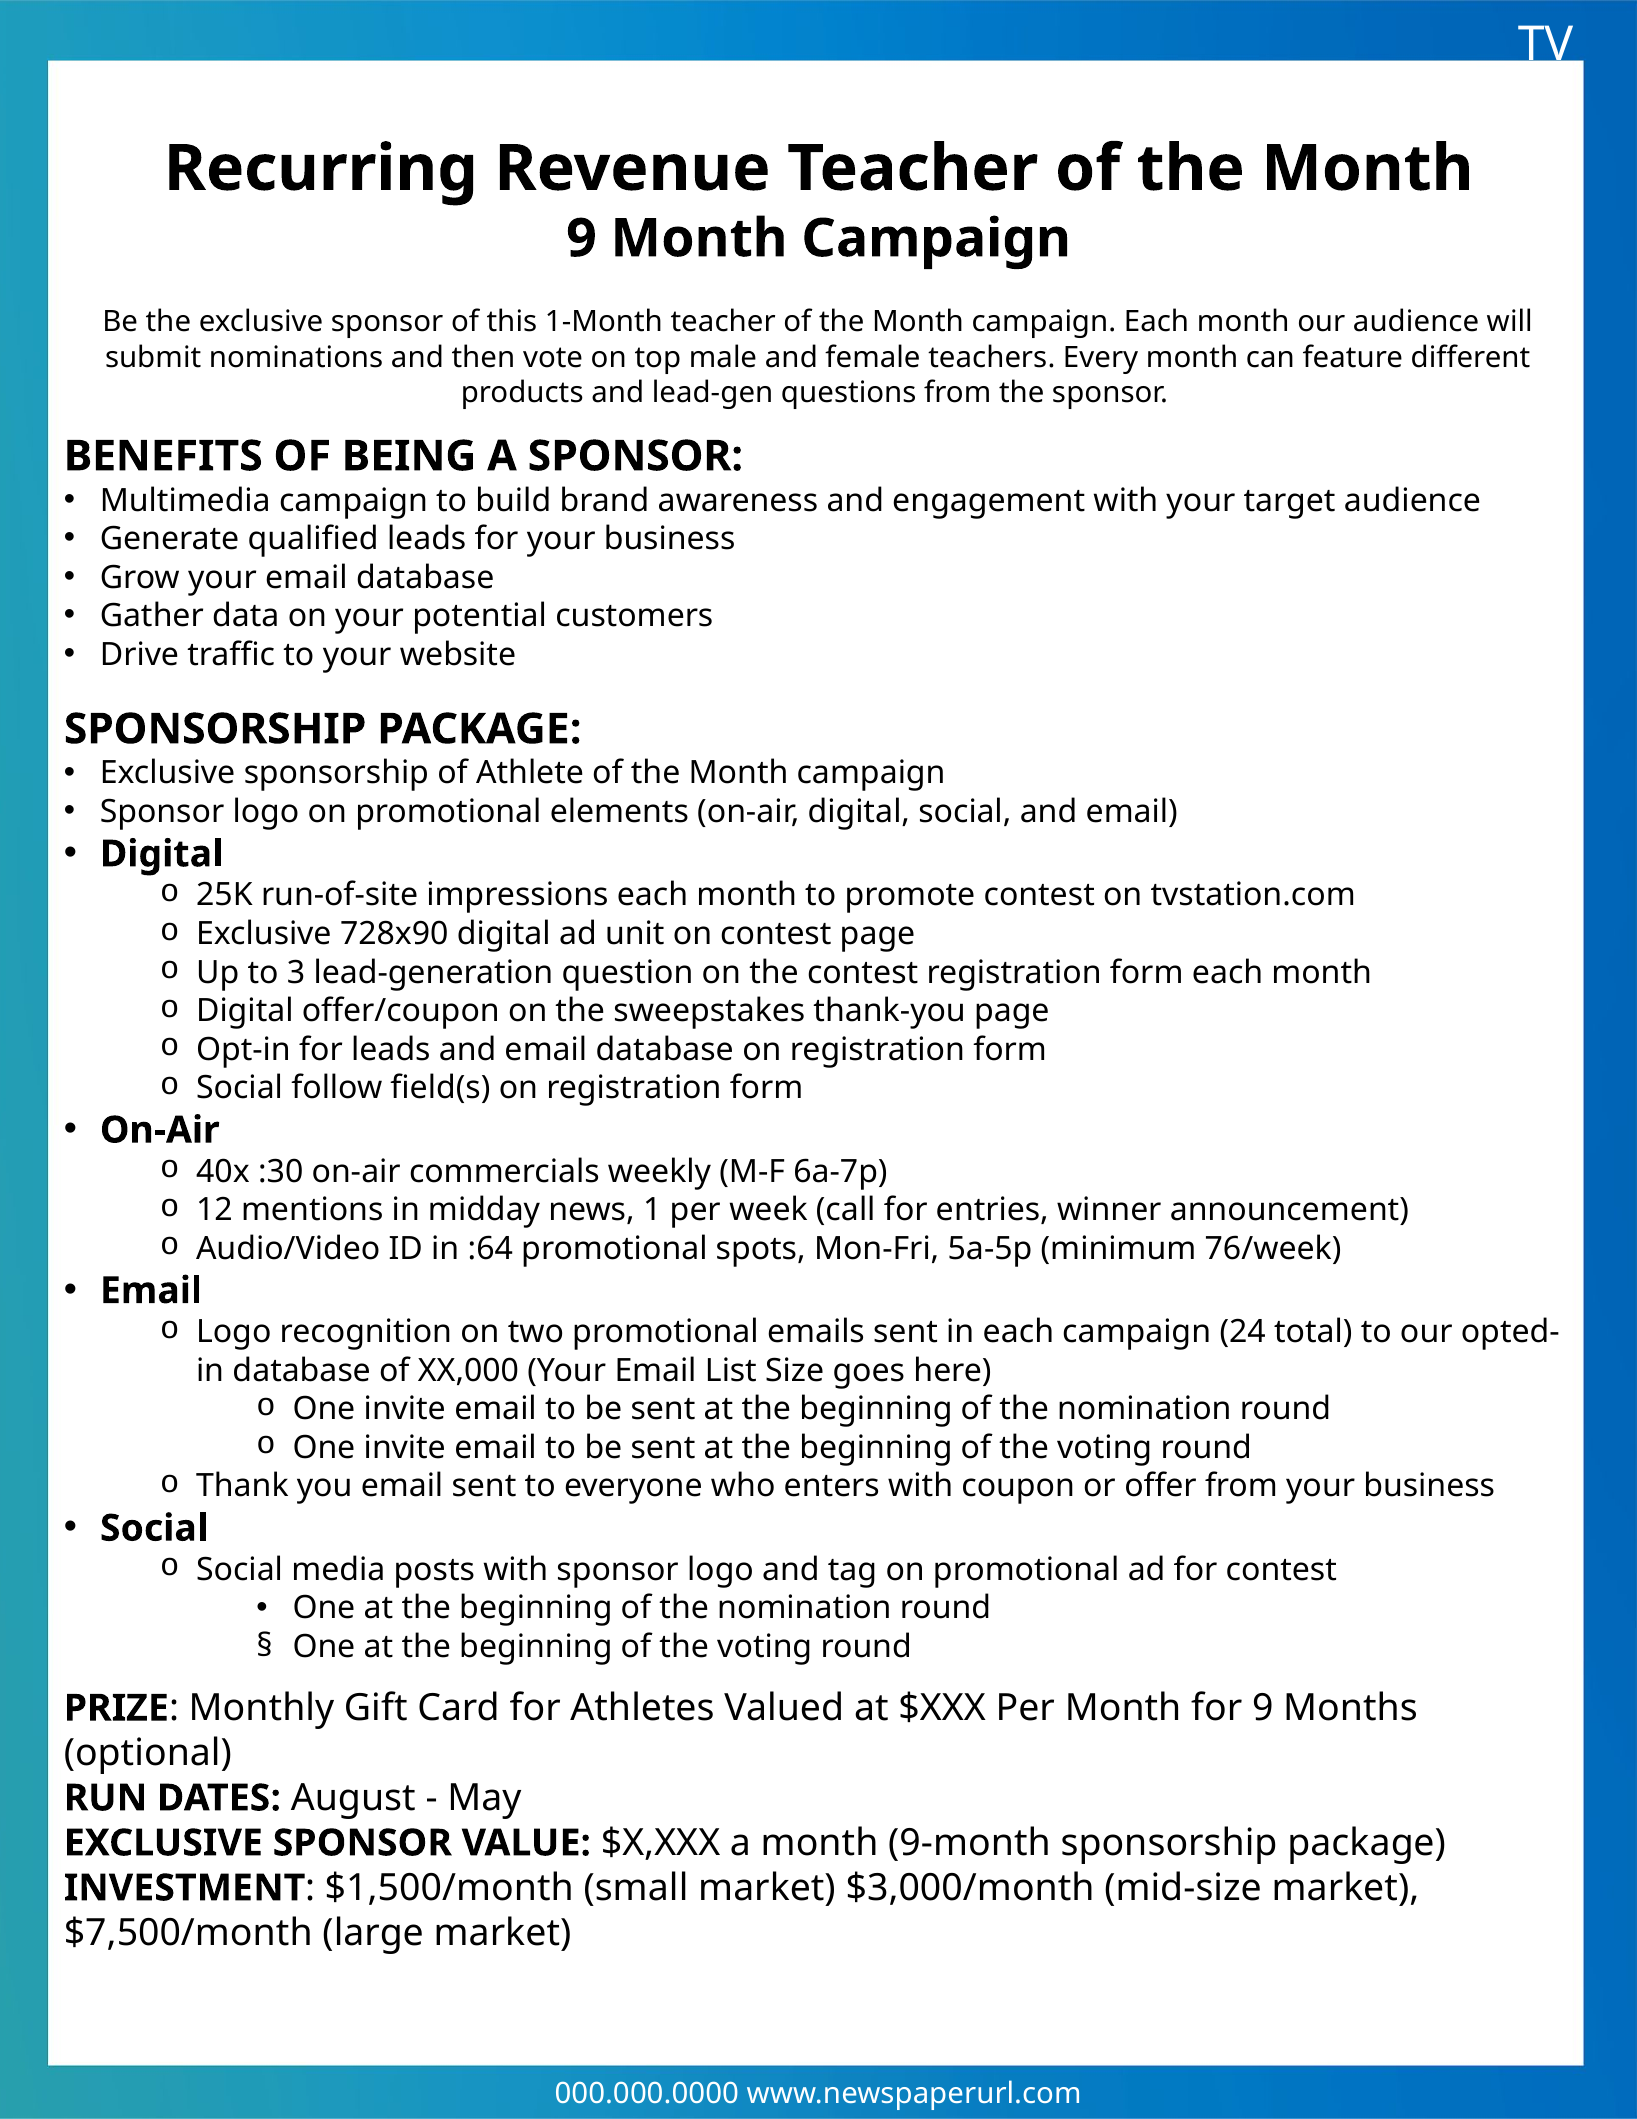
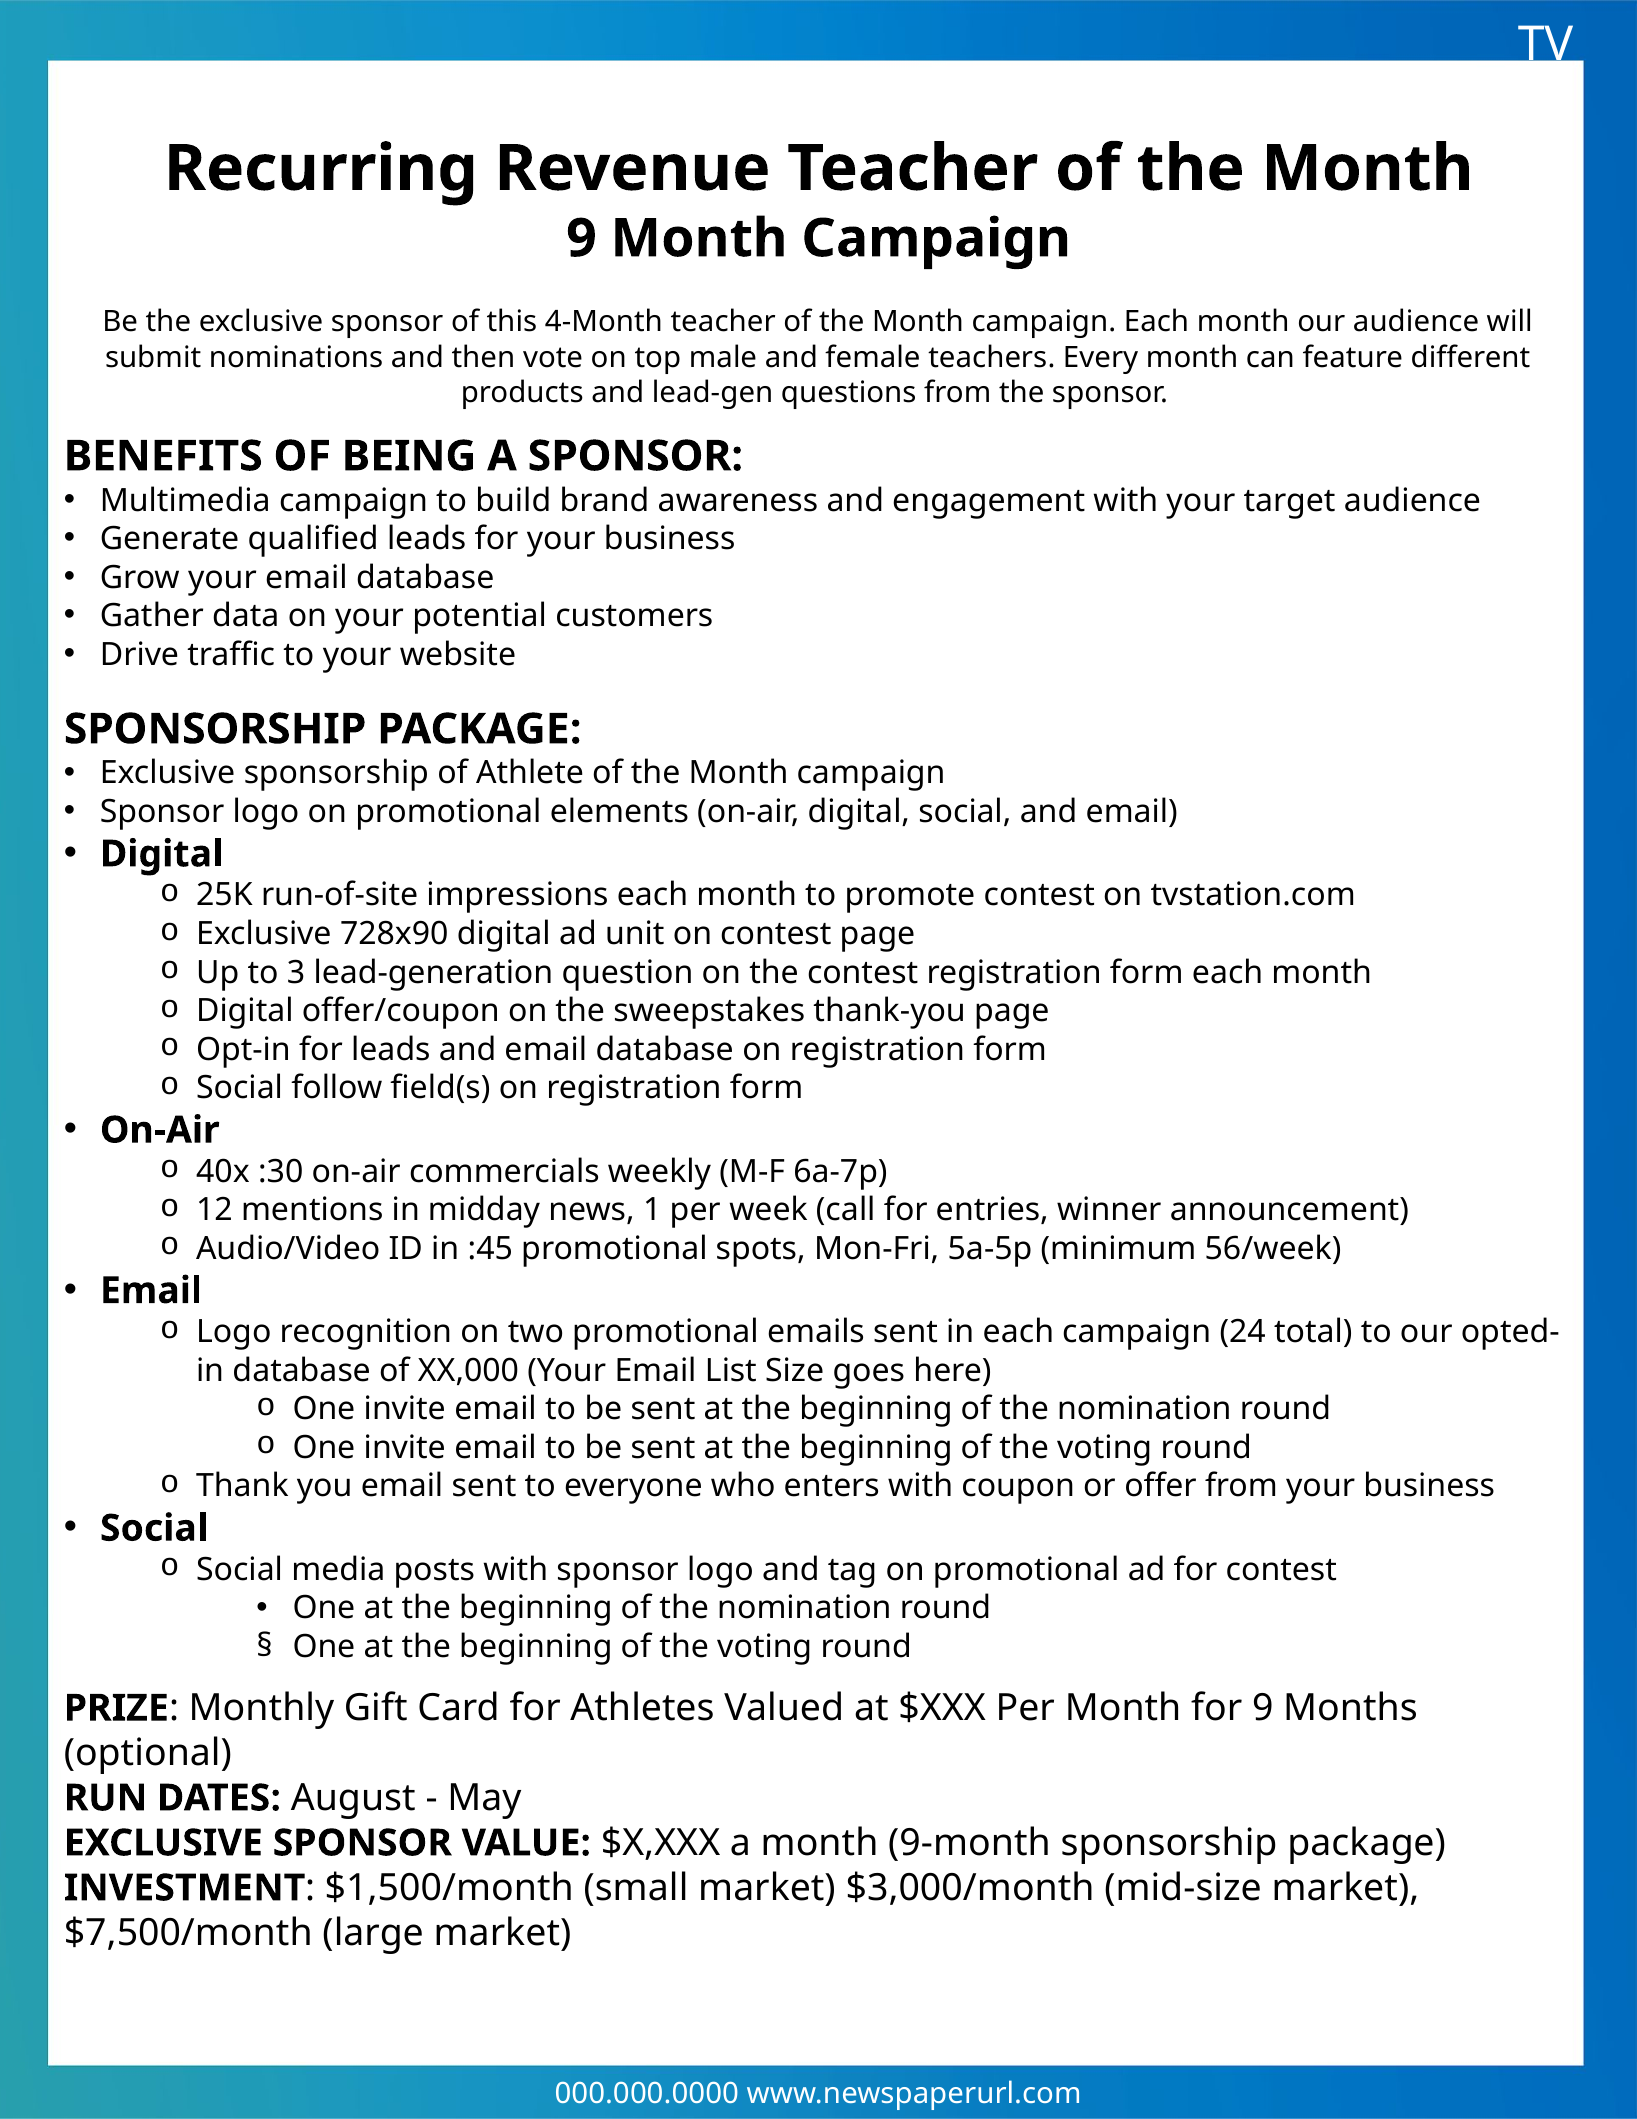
1-Month: 1-Month -> 4-Month
:64: :64 -> :45
76/week: 76/week -> 56/week
